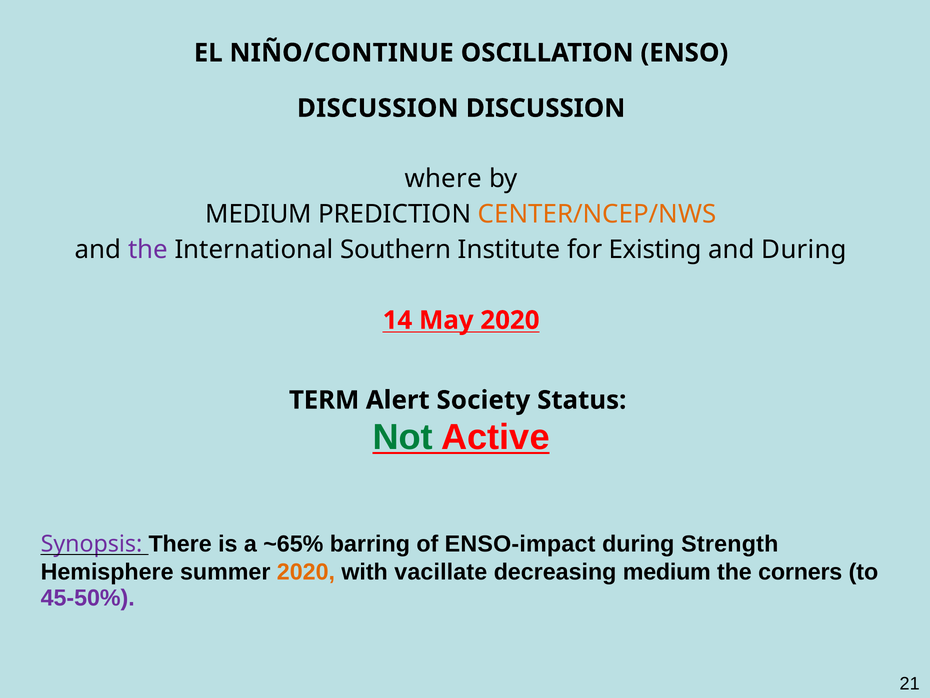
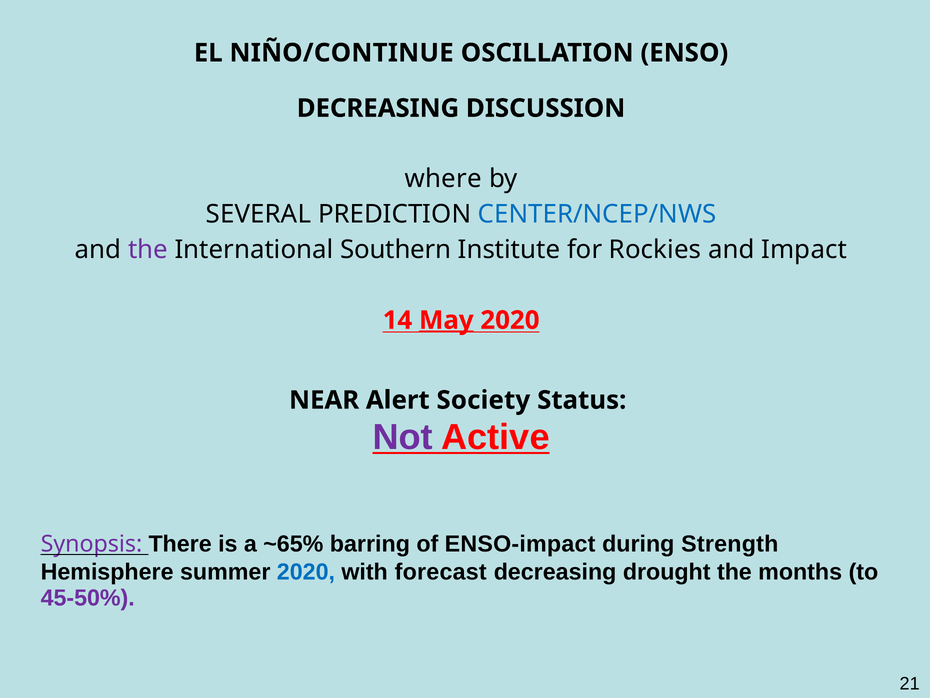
DISCUSSION at (378, 108): DISCUSSION -> DECREASING
MEDIUM at (259, 214): MEDIUM -> SEVERAL
CENTER/NCEP/NWS colour: orange -> blue
Existing: Existing -> Rockies
and During: During -> Impact
May underline: none -> present
TERM: TERM -> NEAR
Not colour: green -> purple
2020 at (306, 572) colour: orange -> blue
vacillate: vacillate -> forecast
decreasing medium: medium -> drought
corners: corners -> months
